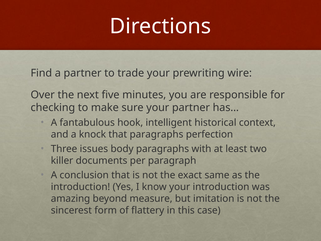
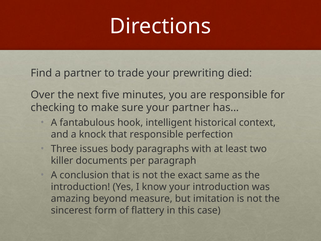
wire: wire -> died
that paragraphs: paragraphs -> responsible
